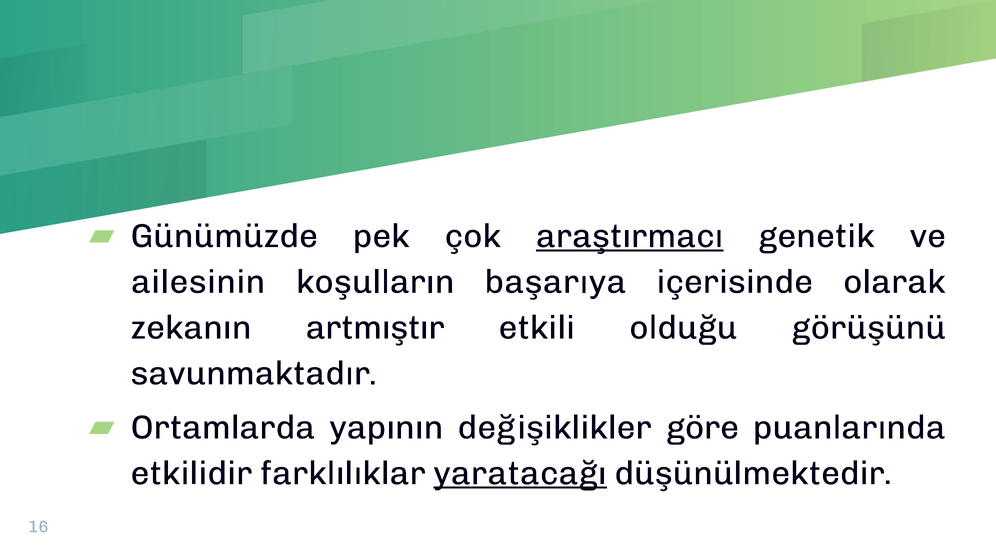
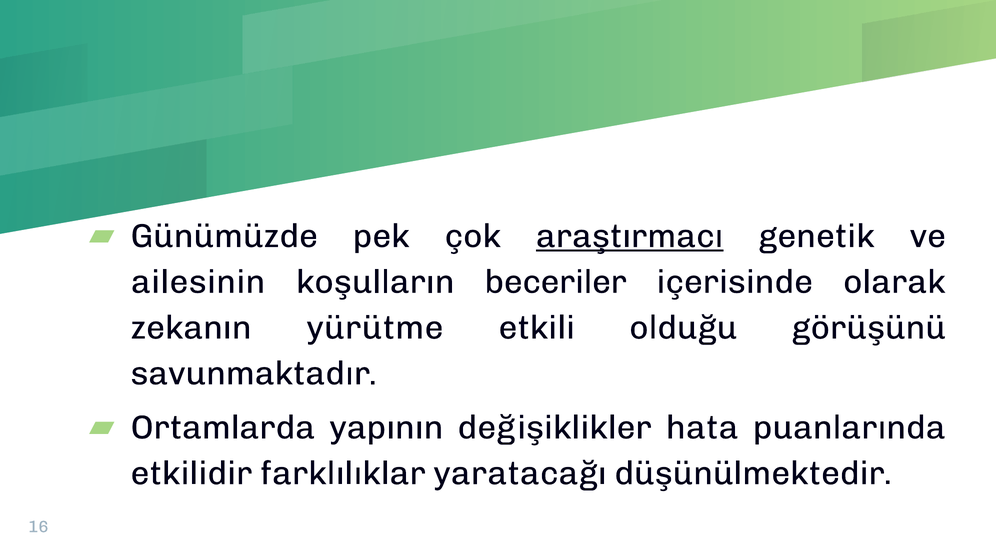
başarıya: başarıya -> beceriler
artmıştır: artmıştır -> yürütme
göre: göre -> hata
yaratacağı underline: present -> none
